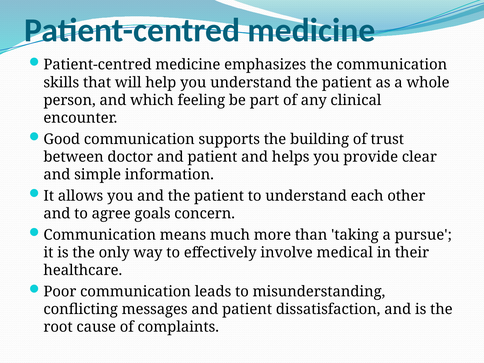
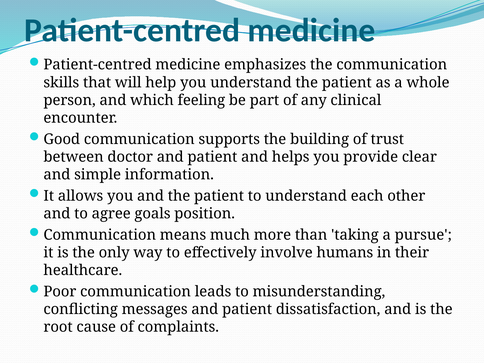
concern: concern -> position
medical: medical -> humans
